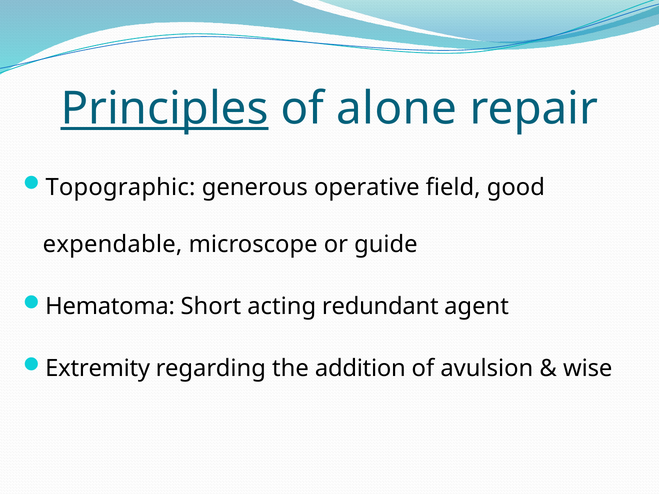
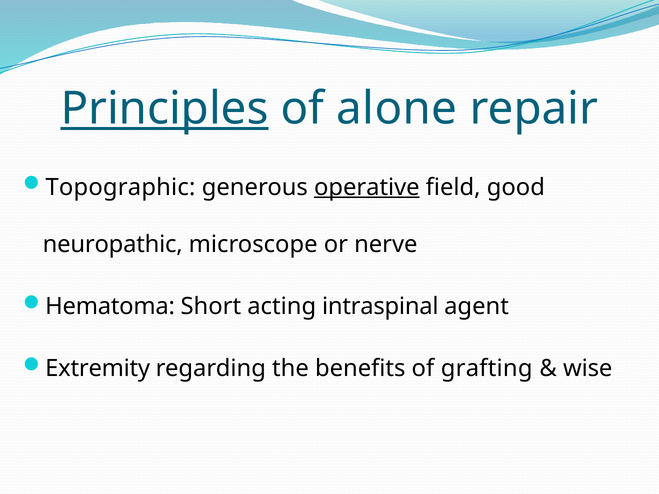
operative underline: none -> present
expendable: expendable -> neuropathic
guide: guide -> nerve
redundant: redundant -> intraspinal
addition: addition -> benefits
avulsion: avulsion -> grafting
